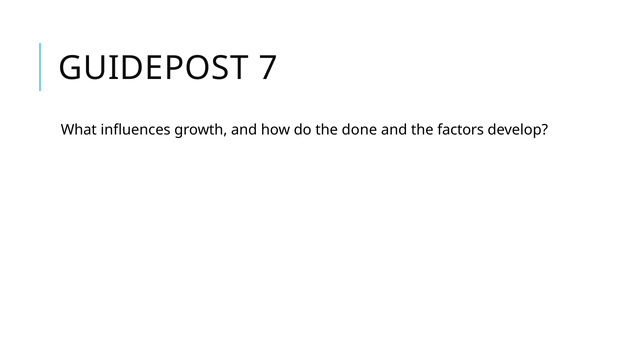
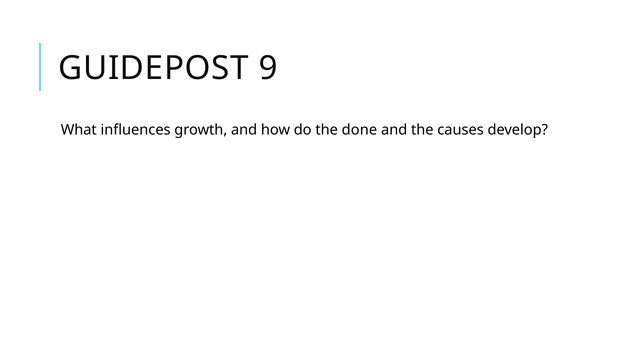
7: 7 -> 9
factors: factors -> causes
